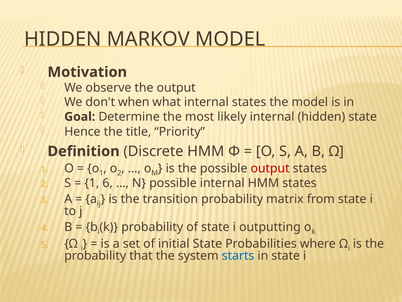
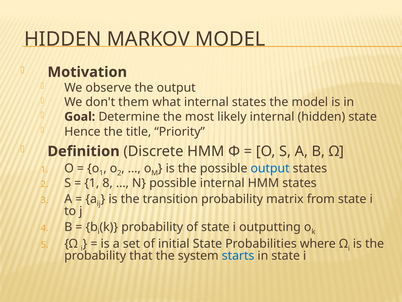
when: when -> them
output at (270, 168) colour: red -> blue
6: 6 -> 8
